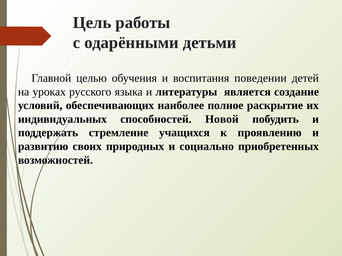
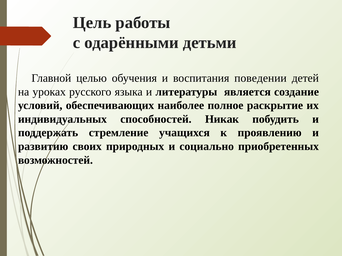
Новой: Новой -> Никак
